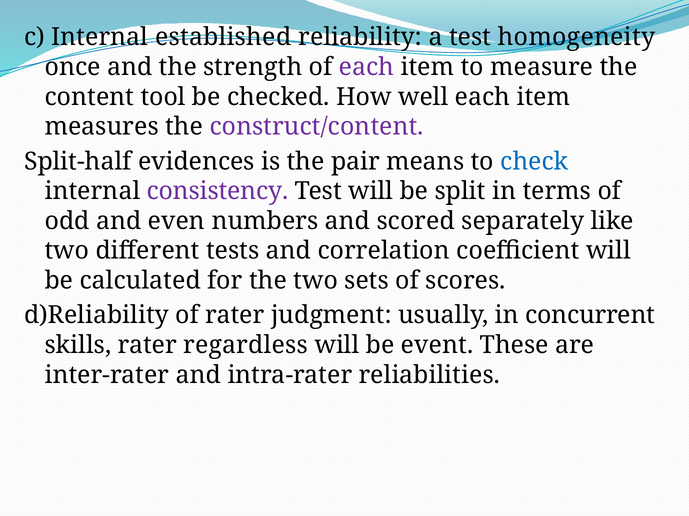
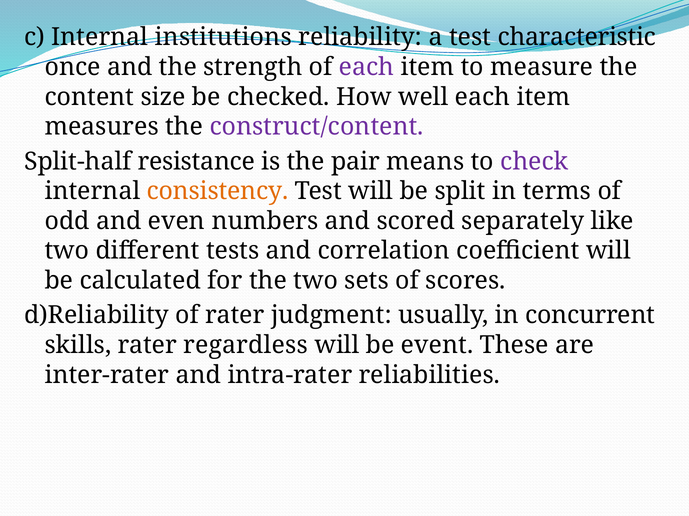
established: established -> institutions
homogeneity: homogeneity -> characteristic
tool: tool -> size
evidences: evidences -> resistance
check colour: blue -> purple
consistency colour: purple -> orange
